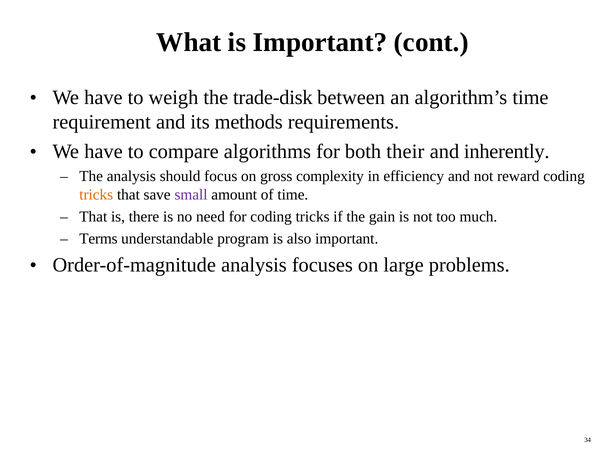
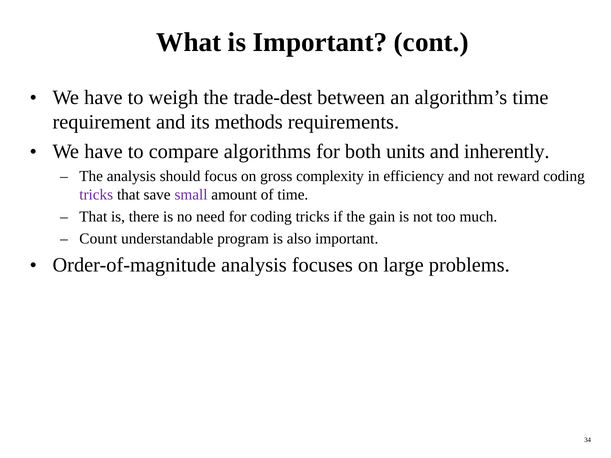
trade-disk: trade-disk -> trade-dest
their: their -> units
tricks at (96, 195) colour: orange -> purple
Terms: Terms -> Count
